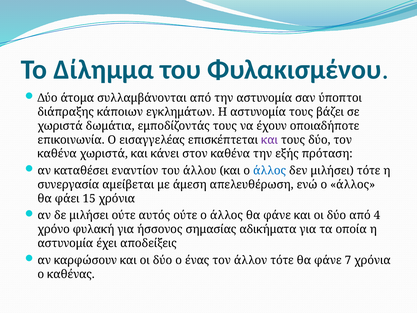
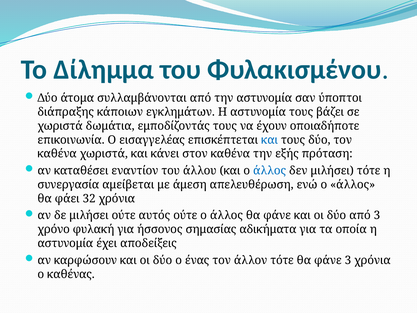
και at (270, 140) colour: purple -> blue
15: 15 -> 32
από 4: 4 -> 3
φάνε 7: 7 -> 3
